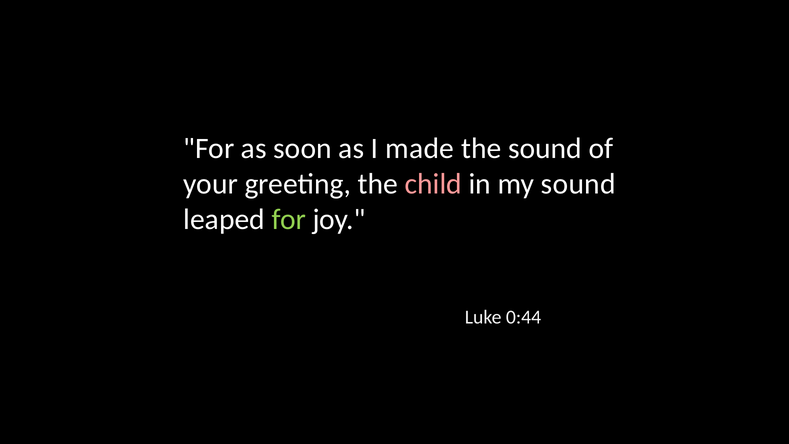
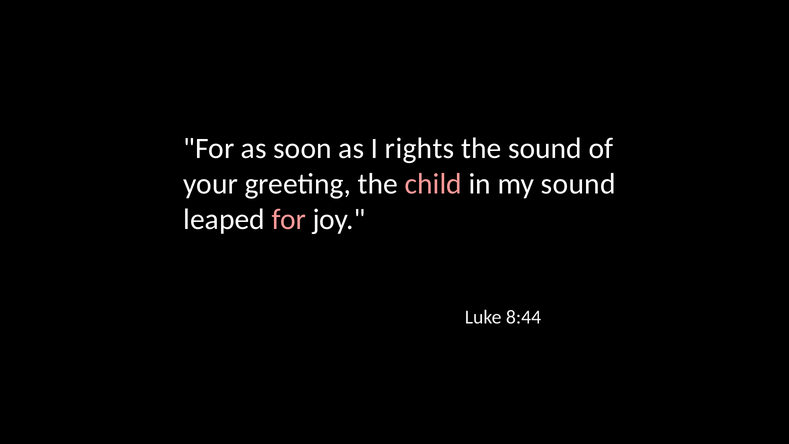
made: made -> rights
for at (289, 220) colour: light green -> pink
0:44: 0:44 -> 8:44
